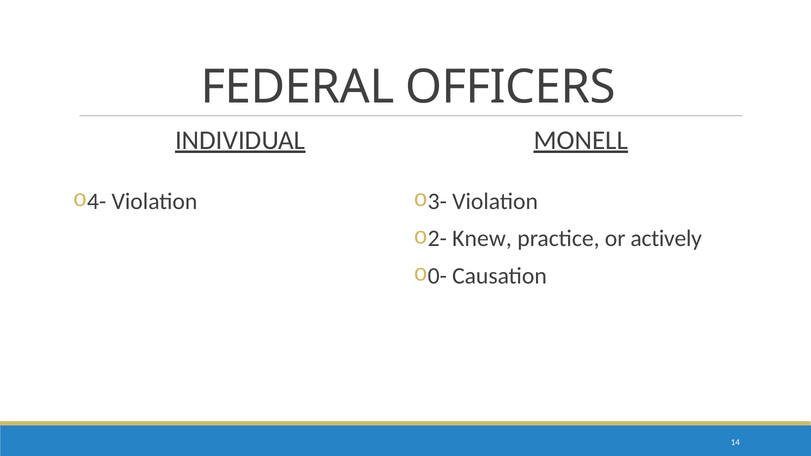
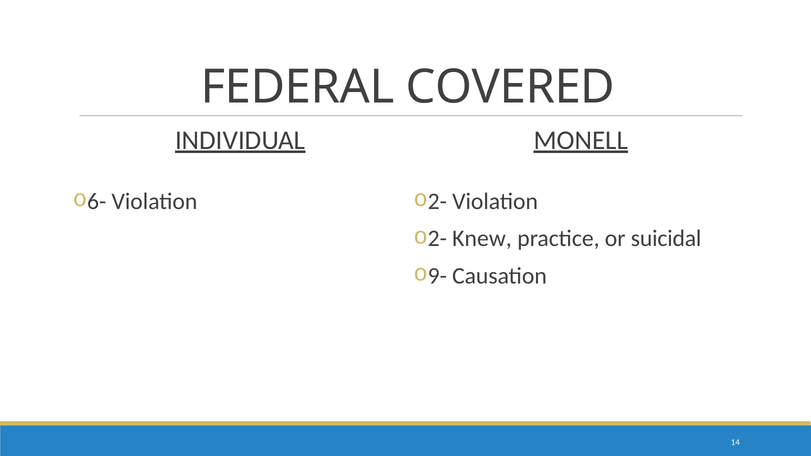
OFFICERS: OFFICERS -> COVERED
4-: 4- -> 6-
3- at (437, 201): 3- -> 2-
actively: actively -> suicidal
0-: 0- -> 9-
